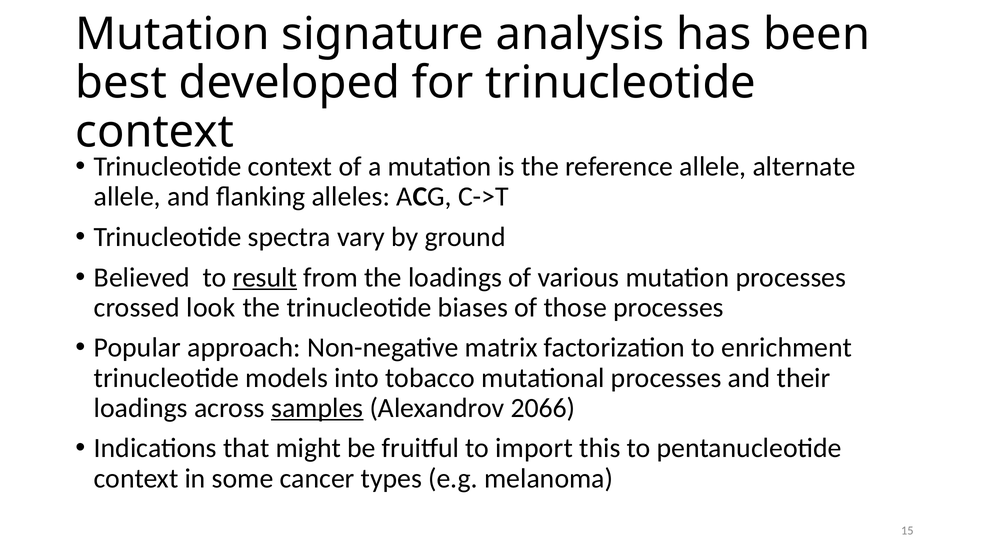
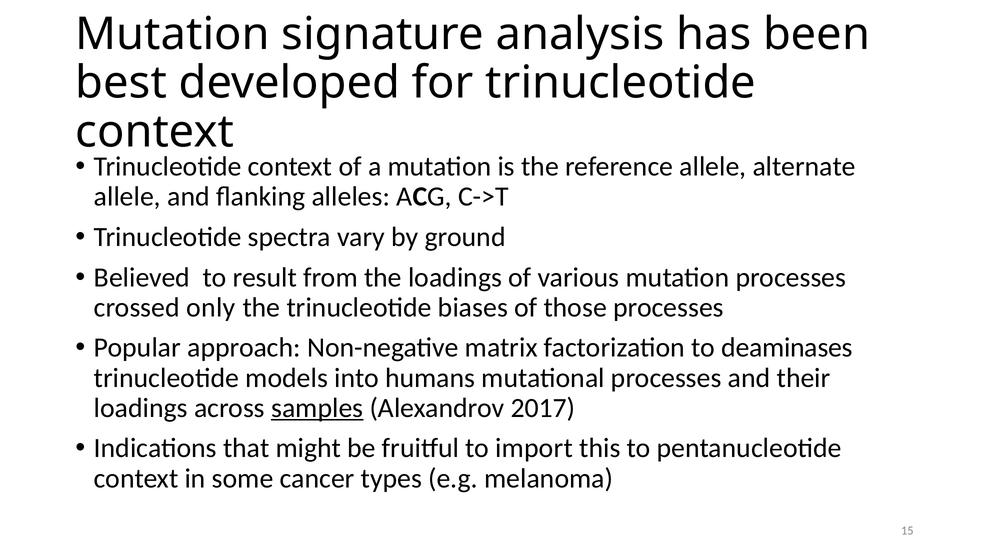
result underline: present -> none
look: look -> only
enrichment: enrichment -> deaminases
tobacco: tobacco -> humans
2066: 2066 -> 2017
